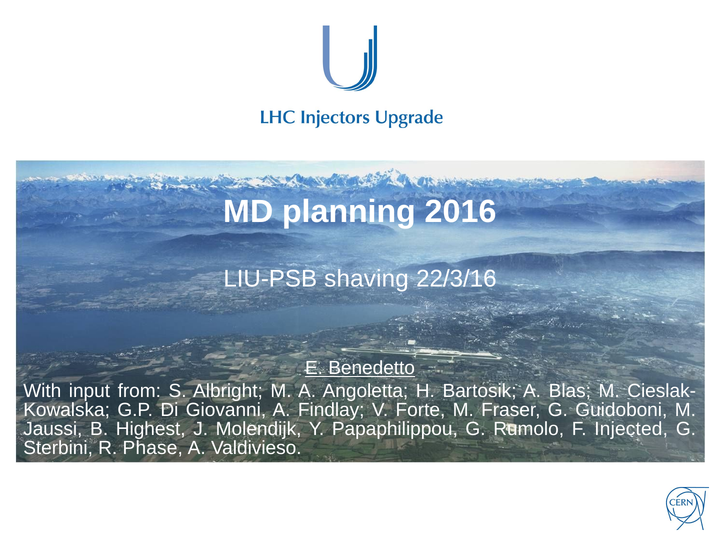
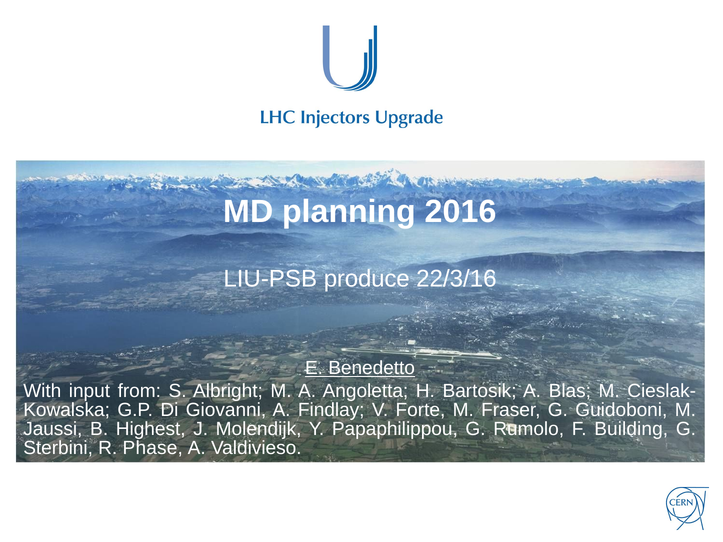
shaving: shaving -> produce
Injected: Injected -> Building
